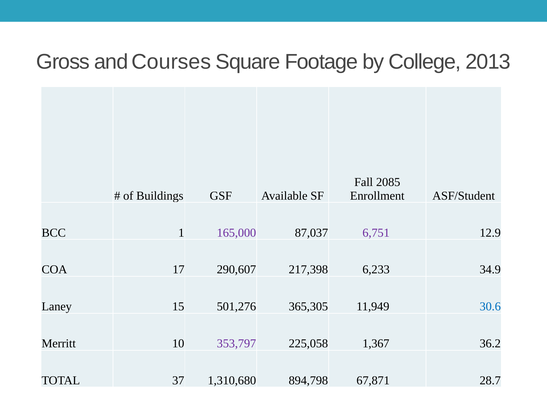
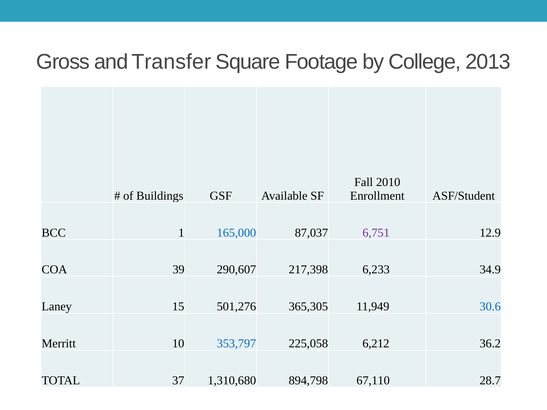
Courses: Courses -> Transfer
2085: 2085 -> 2010
165,000 colour: purple -> blue
17: 17 -> 39
353,797 colour: purple -> blue
1,367: 1,367 -> 6,212
67,871: 67,871 -> 67,110
